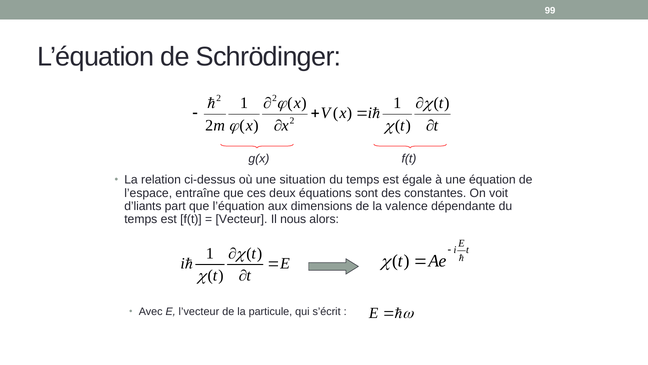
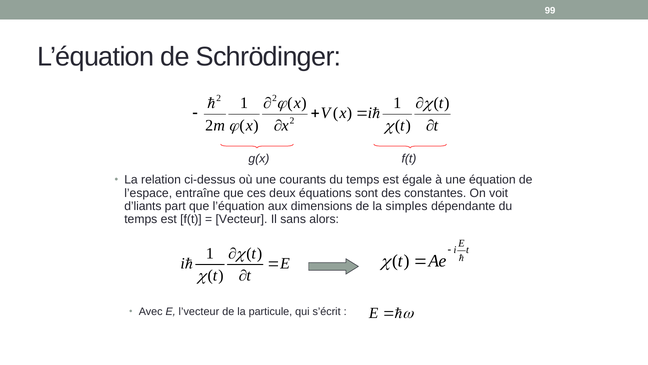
situation: situation -> courants
valence: valence -> simples
nous: nous -> sans
